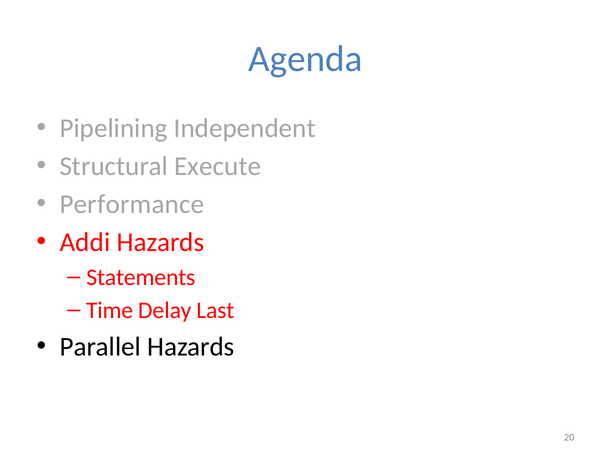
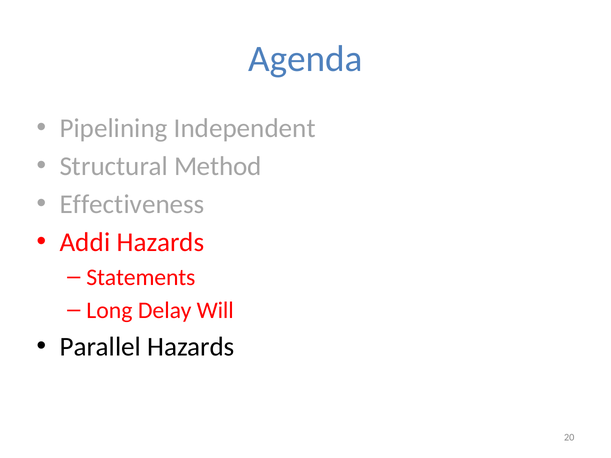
Execute: Execute -> Method
Performance: Performance -> Effectiveness
Time: Time -> Long
Last: Last -> Will
